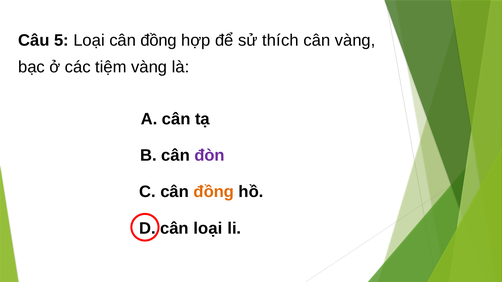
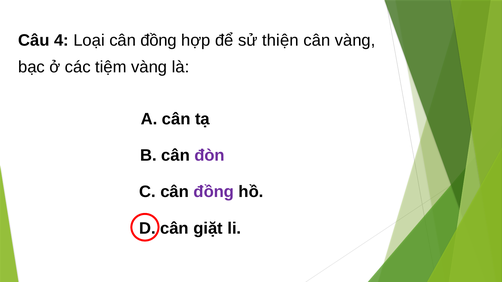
5: 5 -> 4
thích: thích -> thiện
đồng at (214, 192) colour: orange -> purple
cân loại: loại -> giặt
